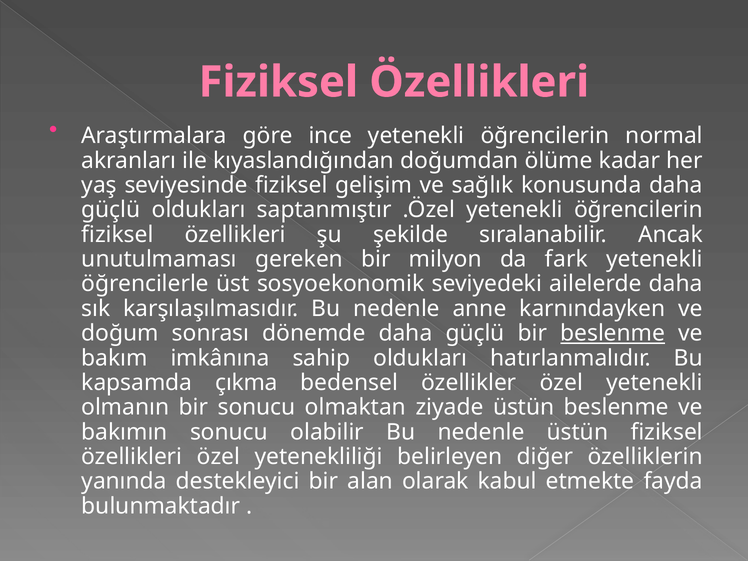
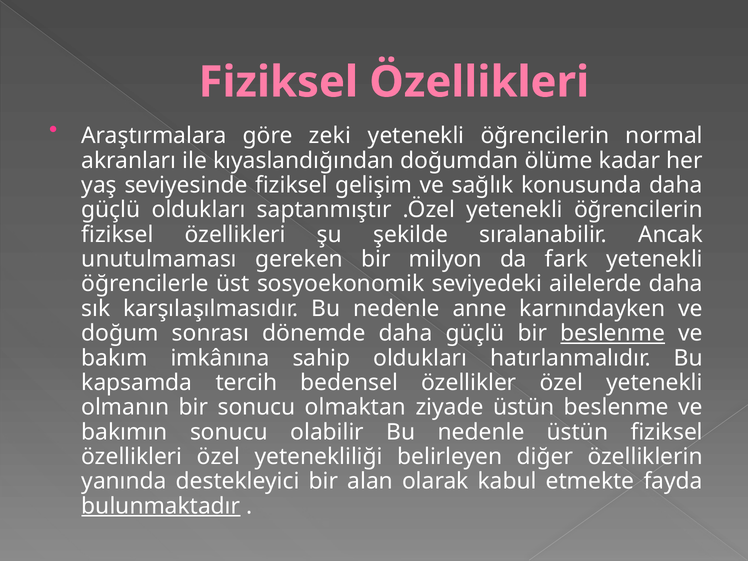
ince: ince -> zeki
çıkma: çıkma -> tercih
bulunmaktadır underline: none -> present
